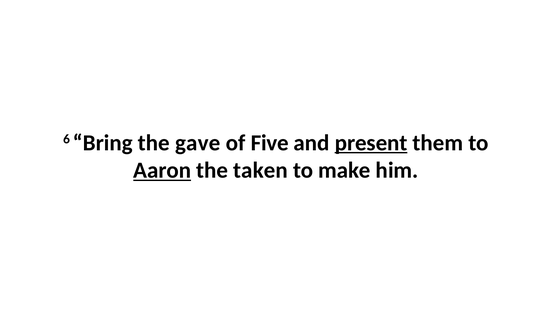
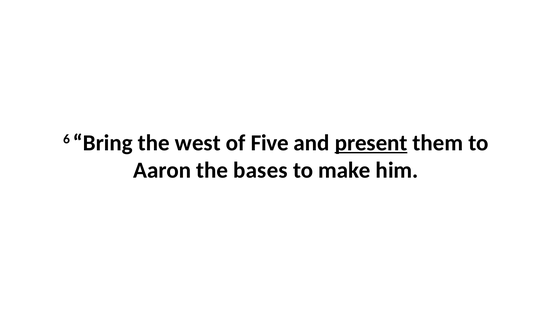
gave: gave -> west
Aaron underline: present -> none
taken: taken -> bases
